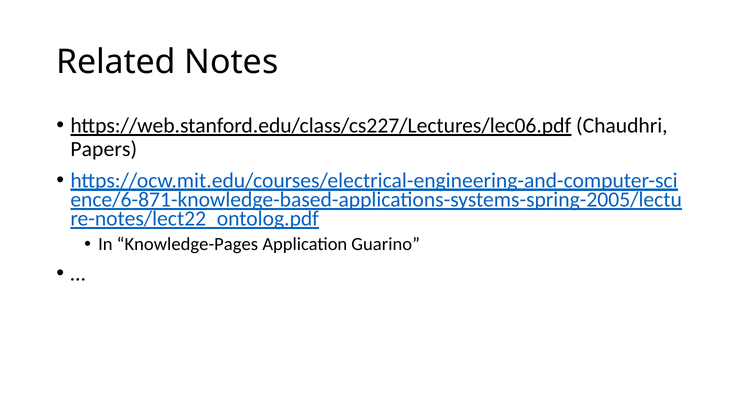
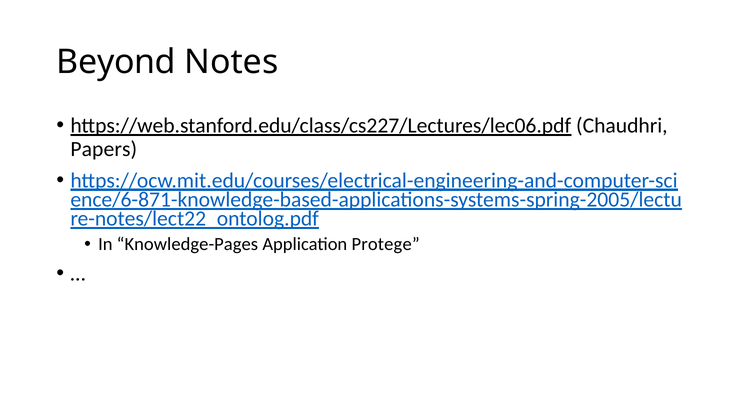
Related: Related -> Beyond
Guarino: Guarino -> Protege
